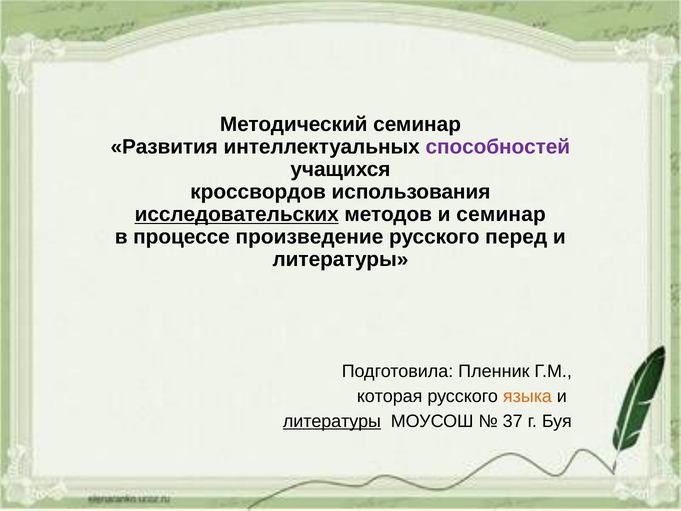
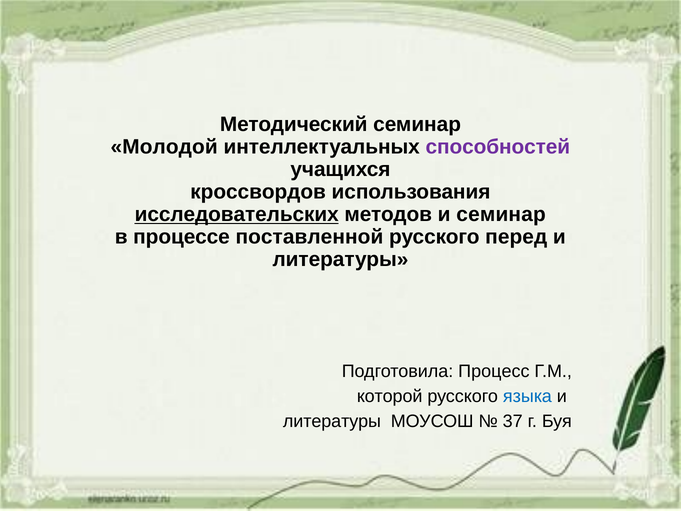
Развития: Развития -> Молодой
произведение: произведение -> поставленной
Пленник: Пленник -> Процесс
которая: которая -> которой
языка colour: orange -> blue
литературы at (332, 421) underline: present -> none
